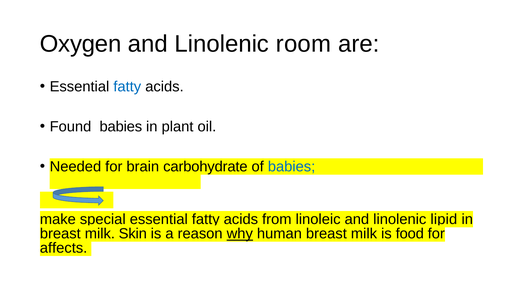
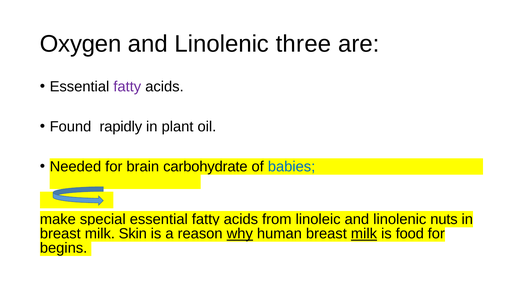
room: room -> three
fatty at (127, 87) colour: blue -> purple
Found babies: babies -> rapidly
lipid: lipid -> nuts
milk at (364, 234) underline: none -> present
affects: affects -> begins
